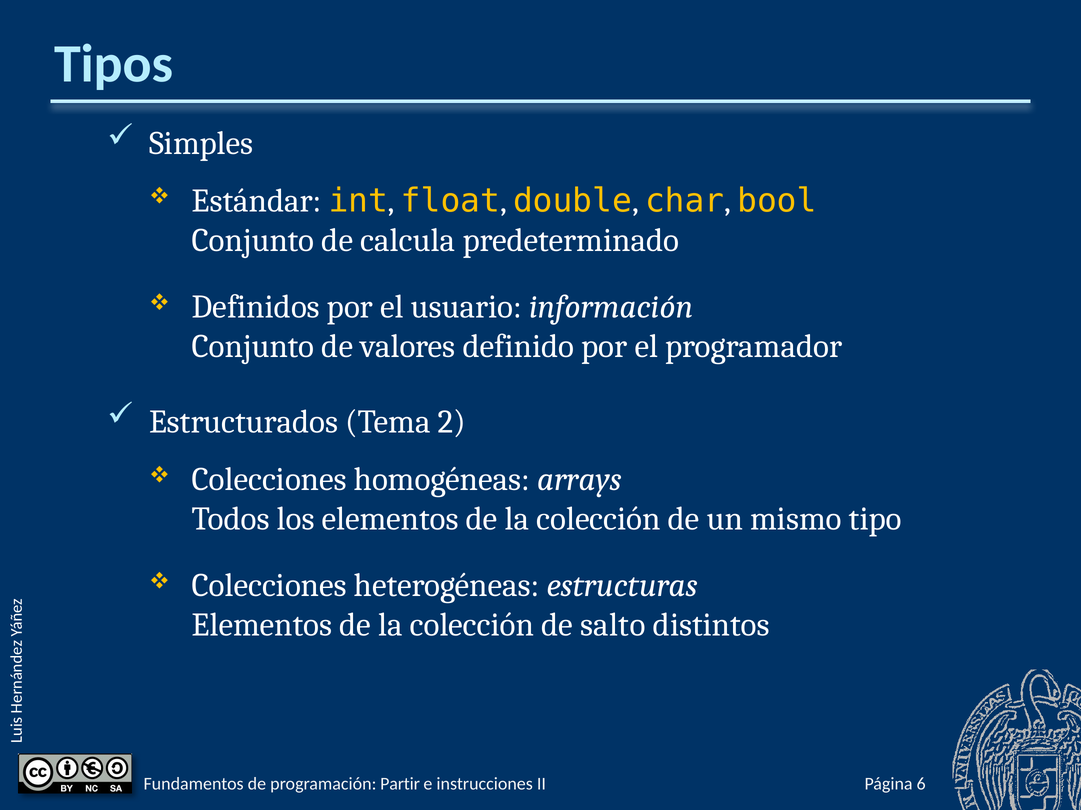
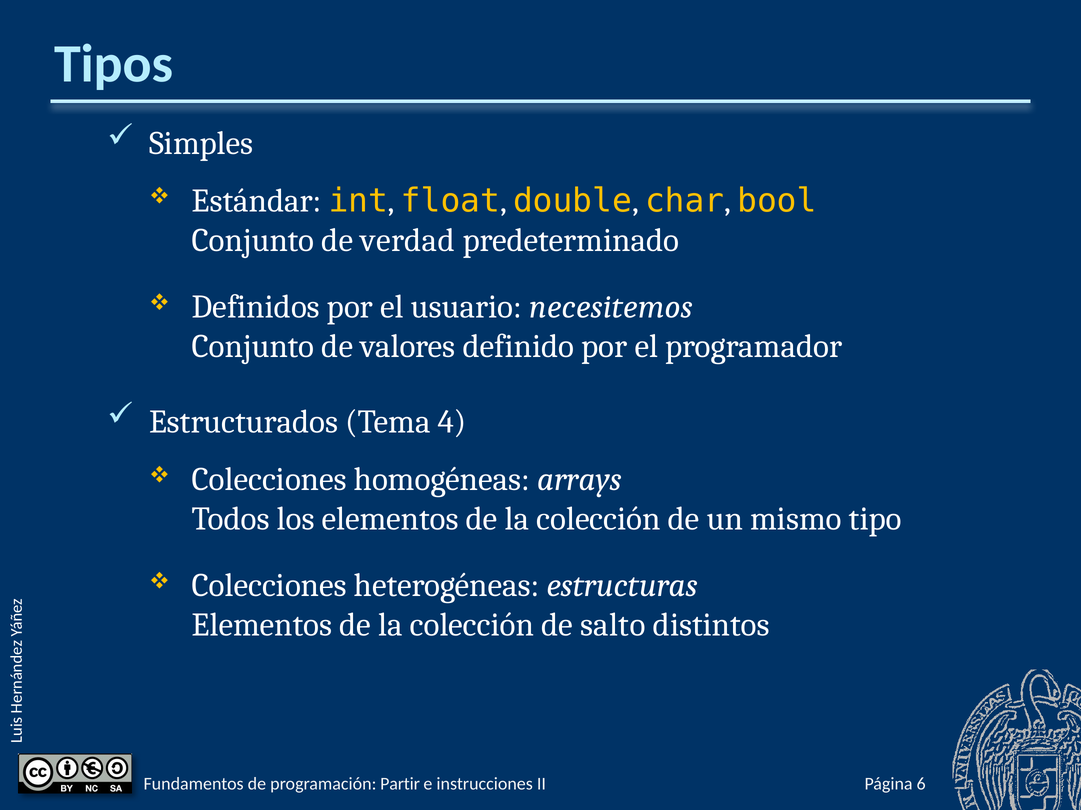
calcula: calcula -> verdad
información: información -> necesitemos
2: 2 -> 4
